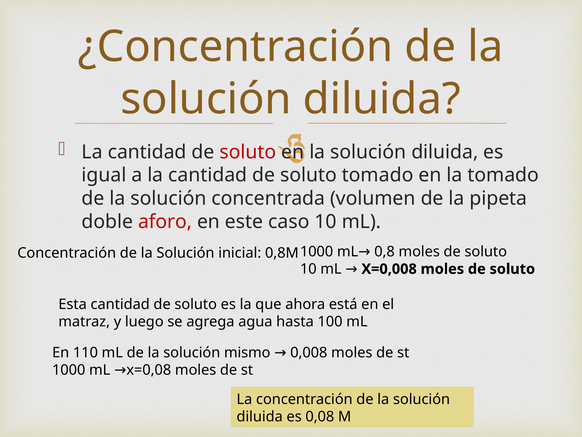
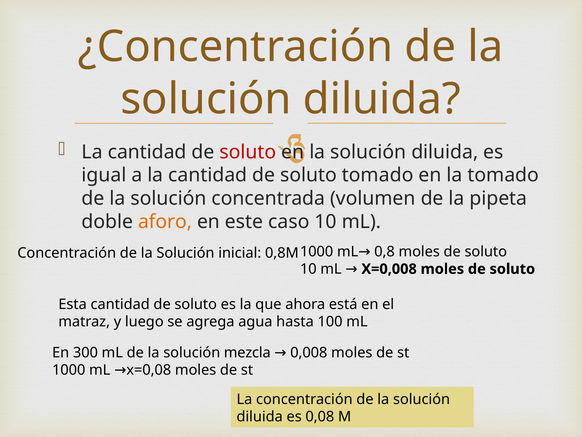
aforo colour: red -> orange
110: 110 -> 300
mismo: mismo -> mezcla
